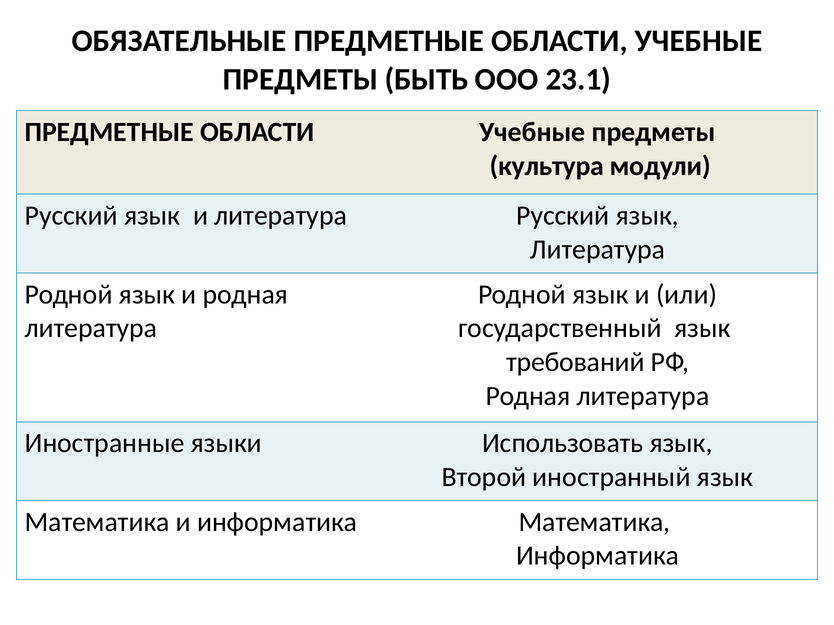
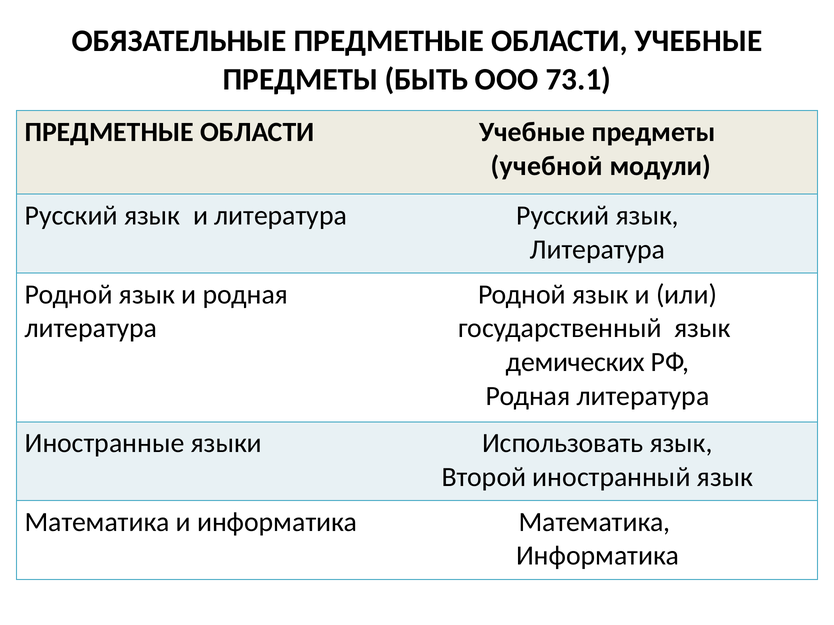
23.1: 23.1 -> 73.1
культура: культура -> учебной
требований: требований -> демических
